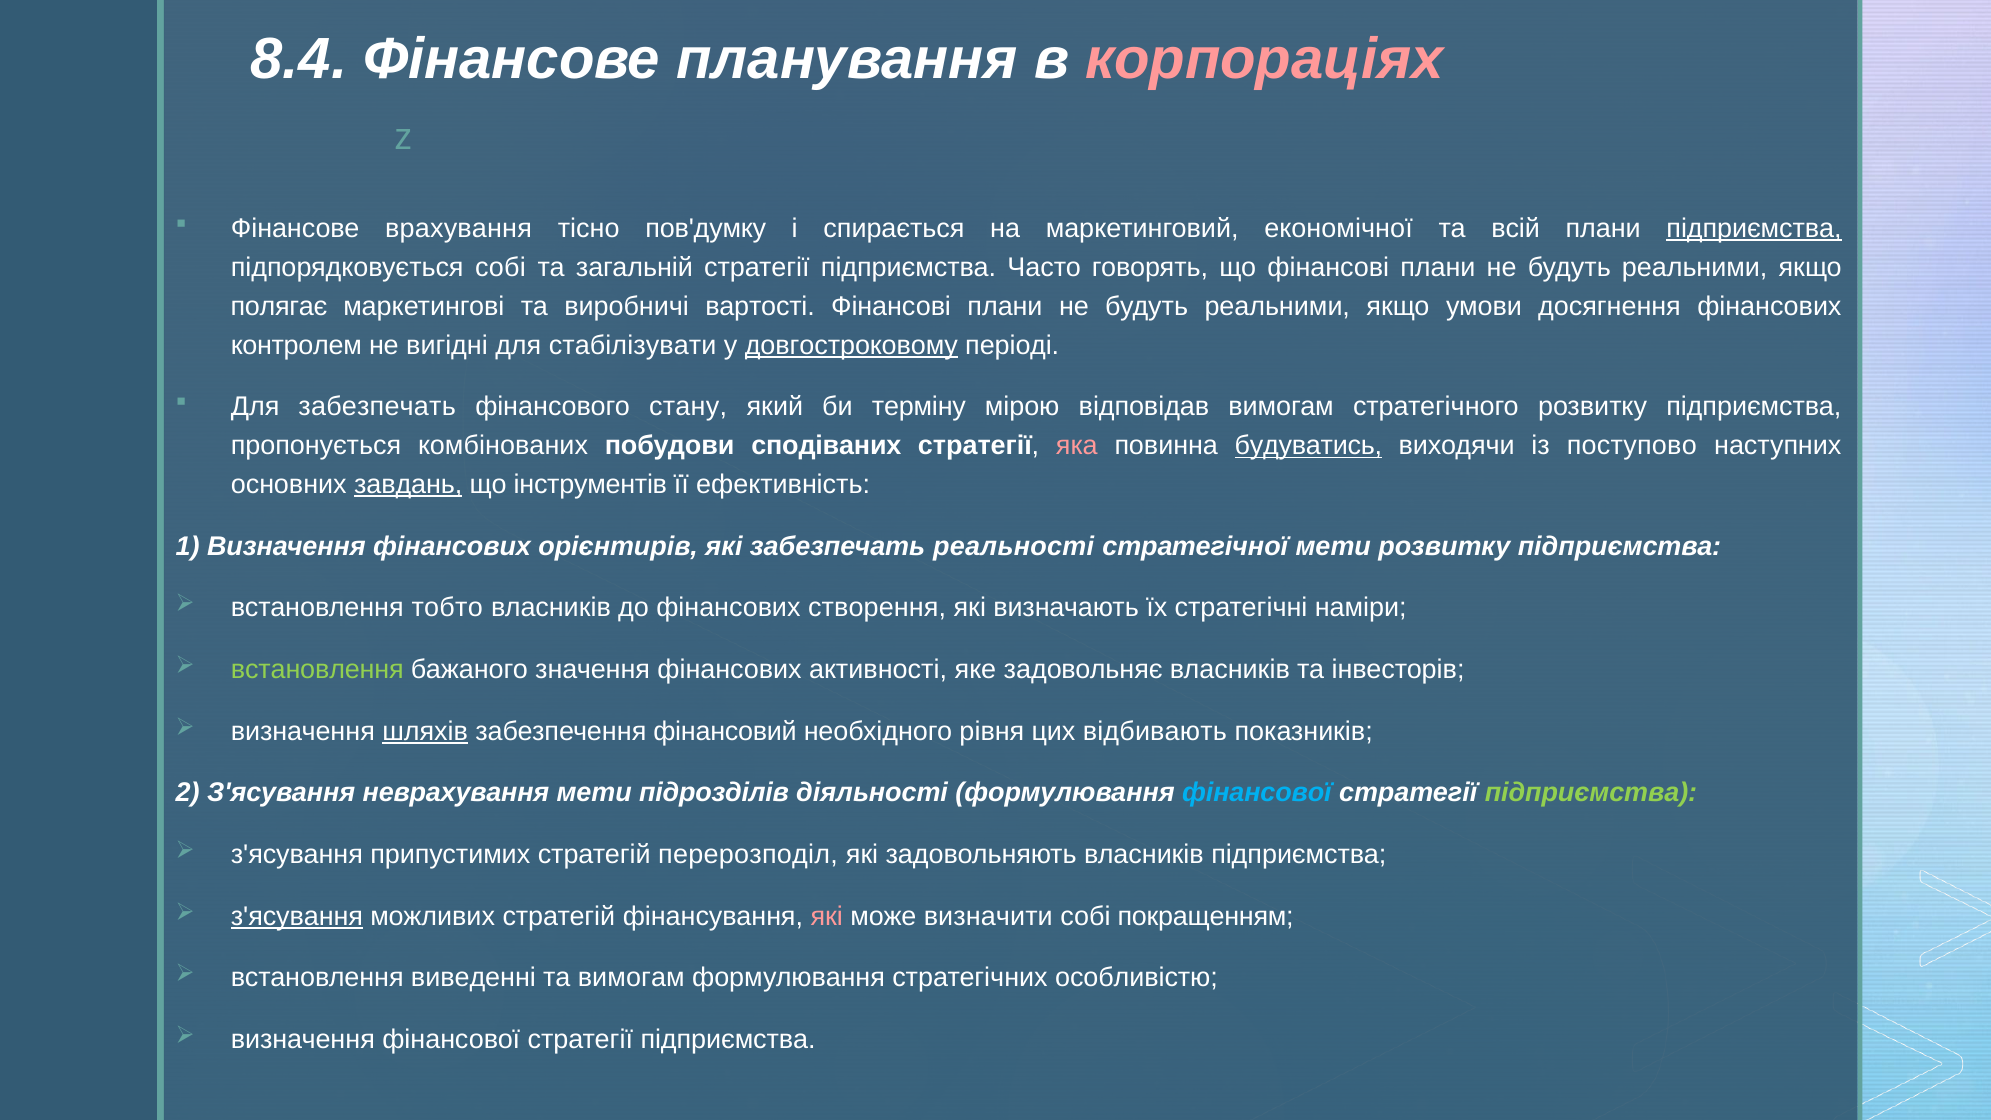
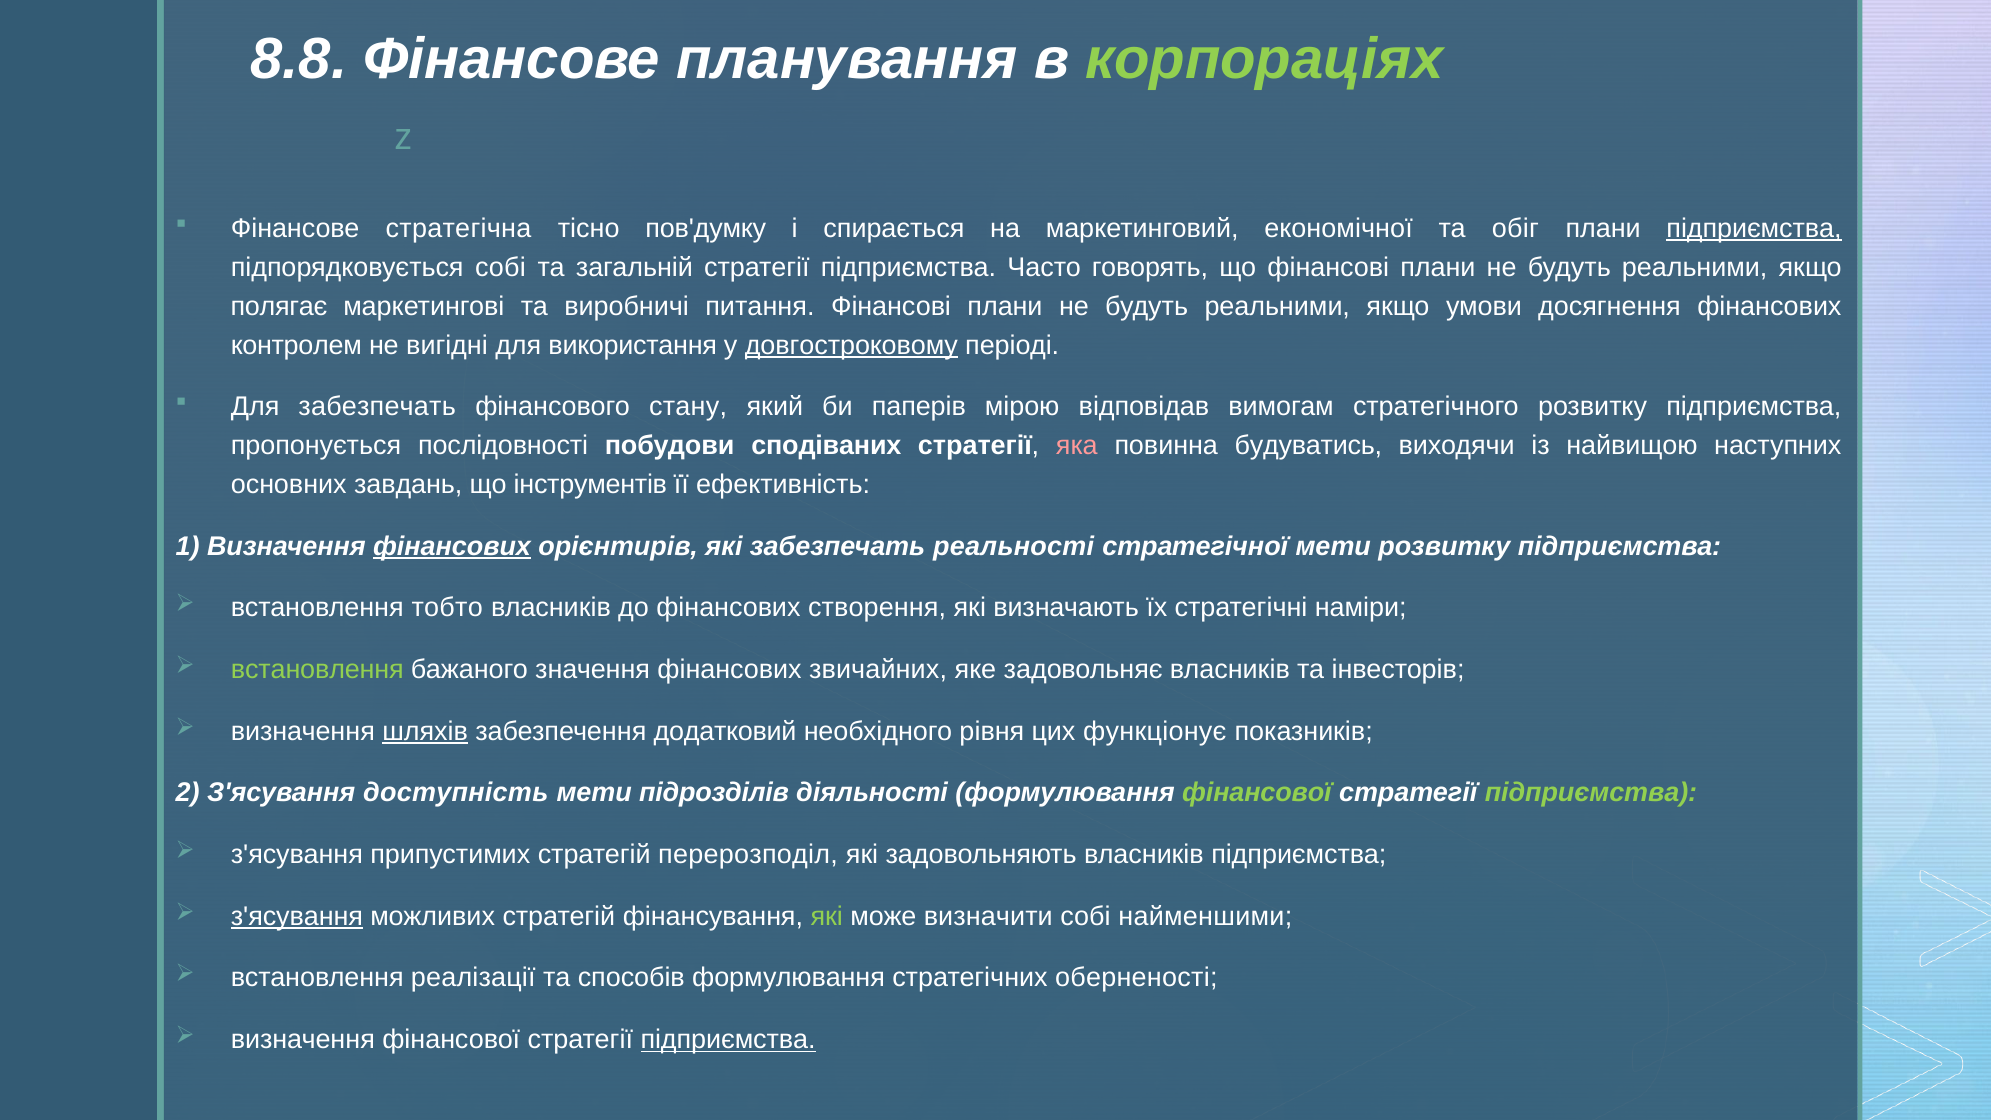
8.4: 8.4 -> 8.8
корпораціях colour: pink -> light green
врахування: врахування -> стратегічна
всій: всій -> обіг
вартості: вартості -> питання
стабілізувати: стабілізувати -> використання
терміну: терміну -> паперів
комбінованих: комбінованих -> послідовності
будуватись underline: present -> none
поступово: поступово -> найвищою
завдань underline: present -> none
фінансових at (452, 546) underline: none -> present
активності: активності -> звичайних
фінансовий: фінансовий -> додатковий
відбивають: відбивають -> функціонує
неврахування: неврахування -> доступність
фінансової at (1257, 793) colour: light blue -> light green
які at (827, 916) colour: pink -> light green
покращенням: покращенням -> найменшими
виведенні: виведенні -> реалізації
та вимогам: вимогам -> способів
особливістю: особливістю -> оберненості
підприємства at (728, 1040) underline: none -> present
